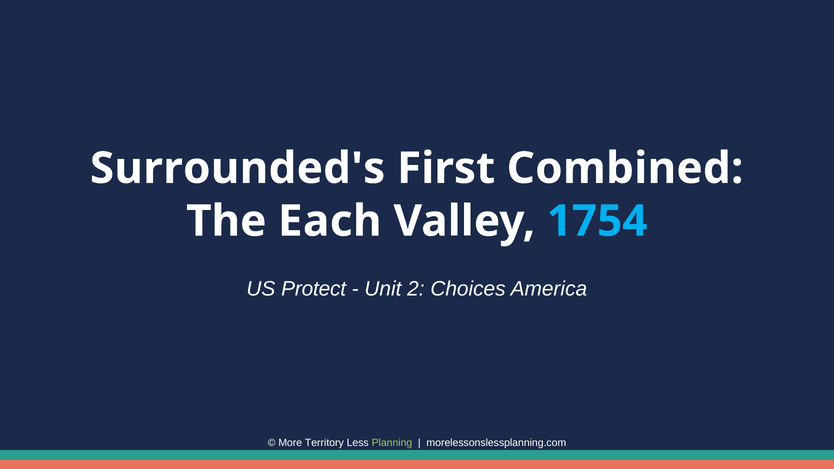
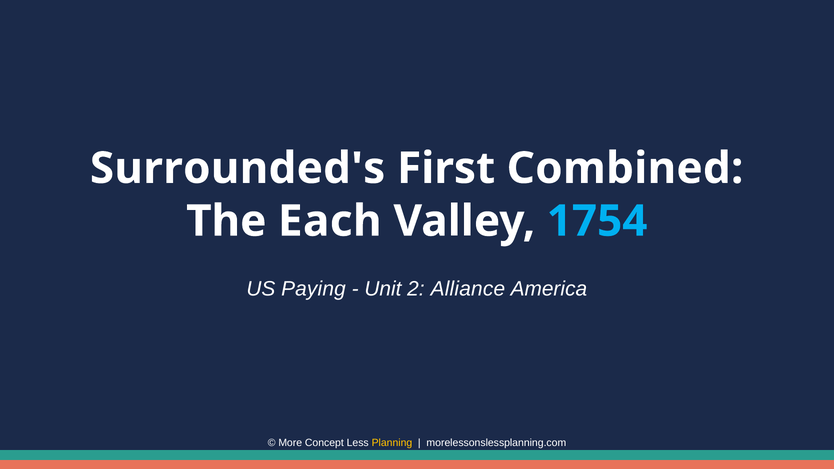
Protect: Protect -> Paying
Choices: Choices -> Alliance
Territory: Territory -> Concept
Planning colour: light green -> yellow
